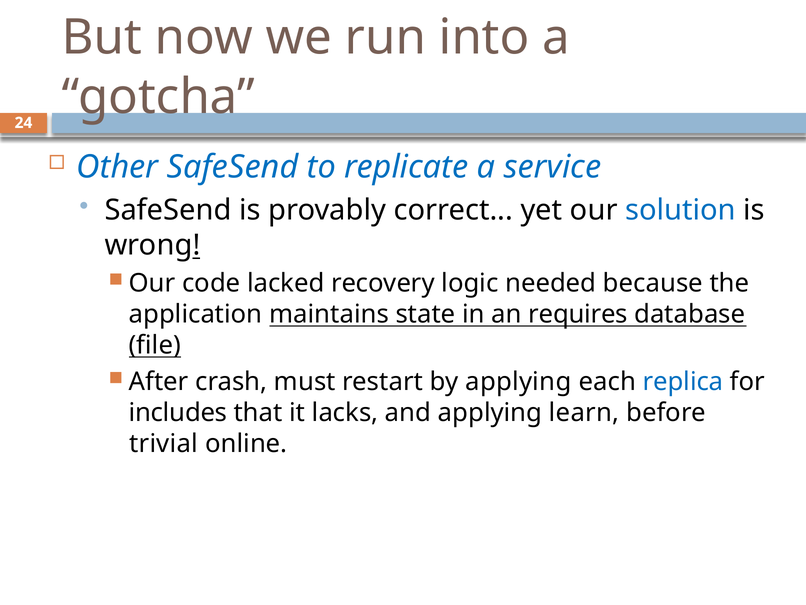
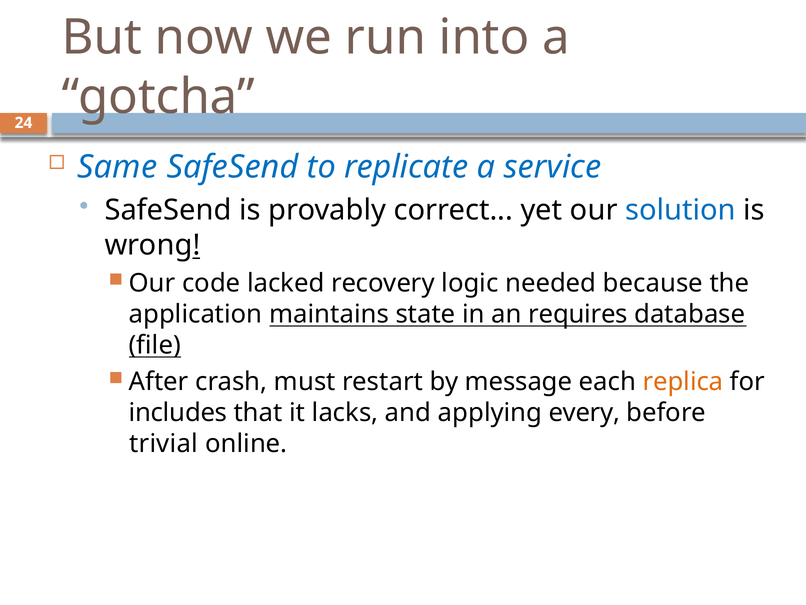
Other: Other -> Same
by applying: applying -> message
replica colour: blue -> orange
learn: learn -> every
